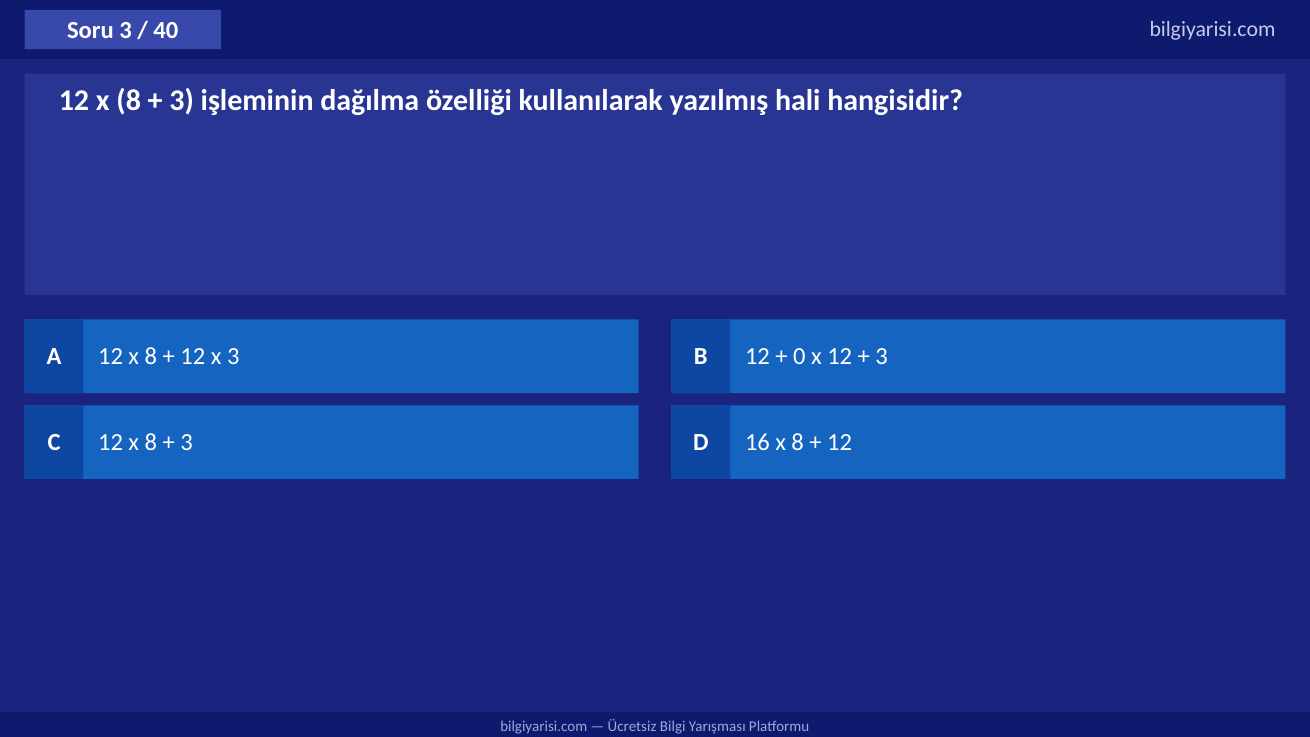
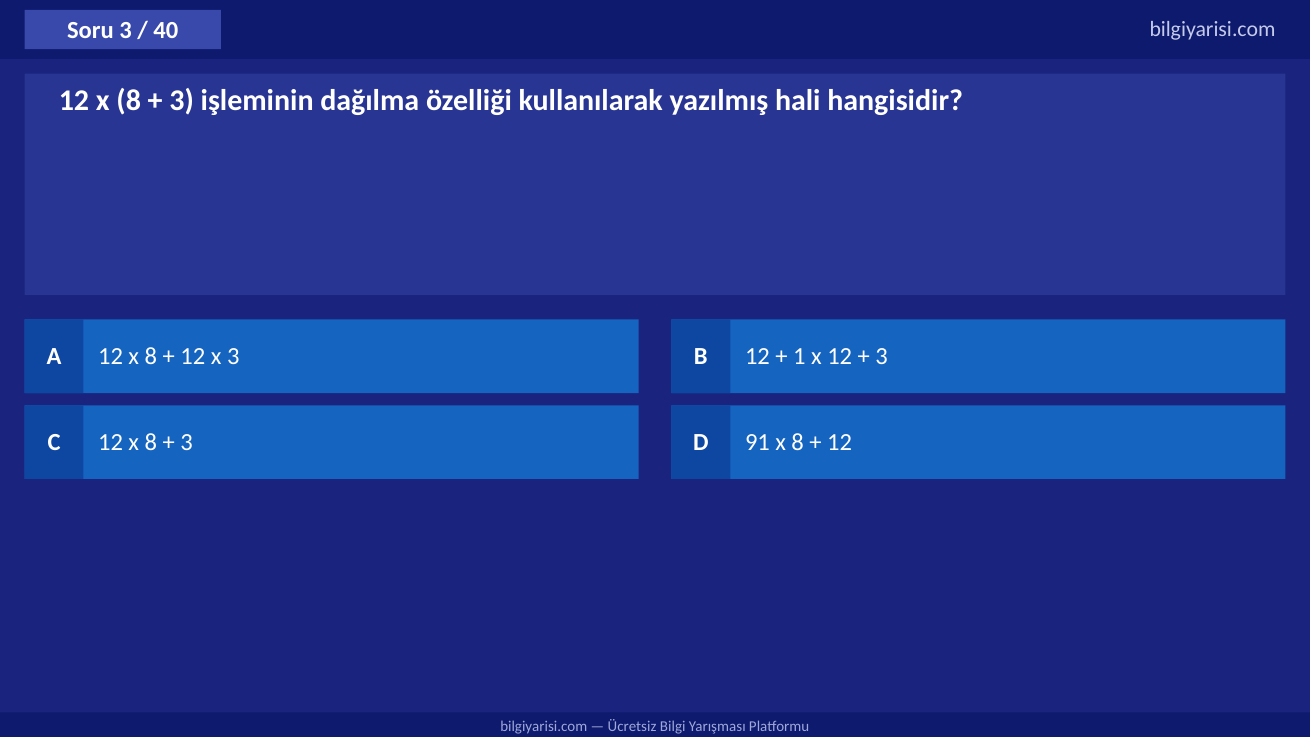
0: 0 -> 1
16: 16 -> 91
